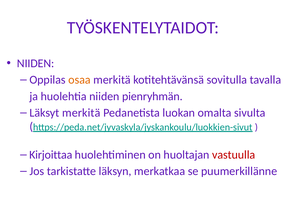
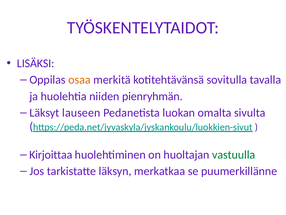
NIIDEN at (36, 63): NIIDEN -> LISÄKSI
Läksyt merkitä: merkitä -> lauseen
vastuulla colour: red -> green
